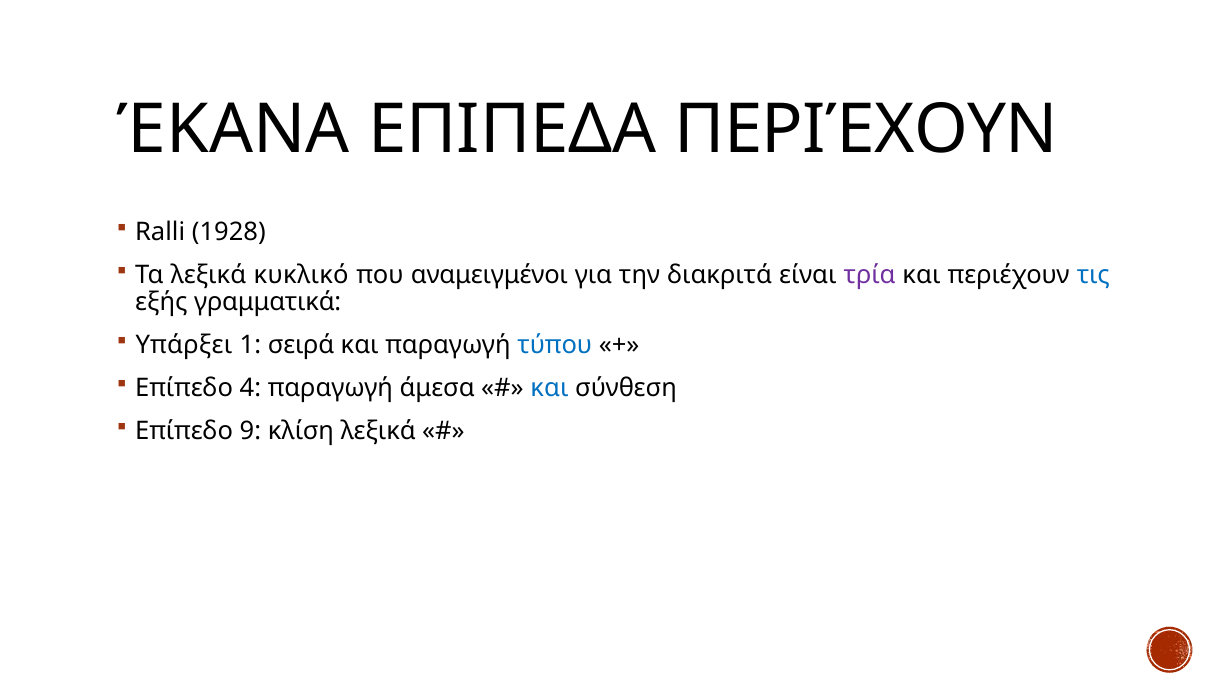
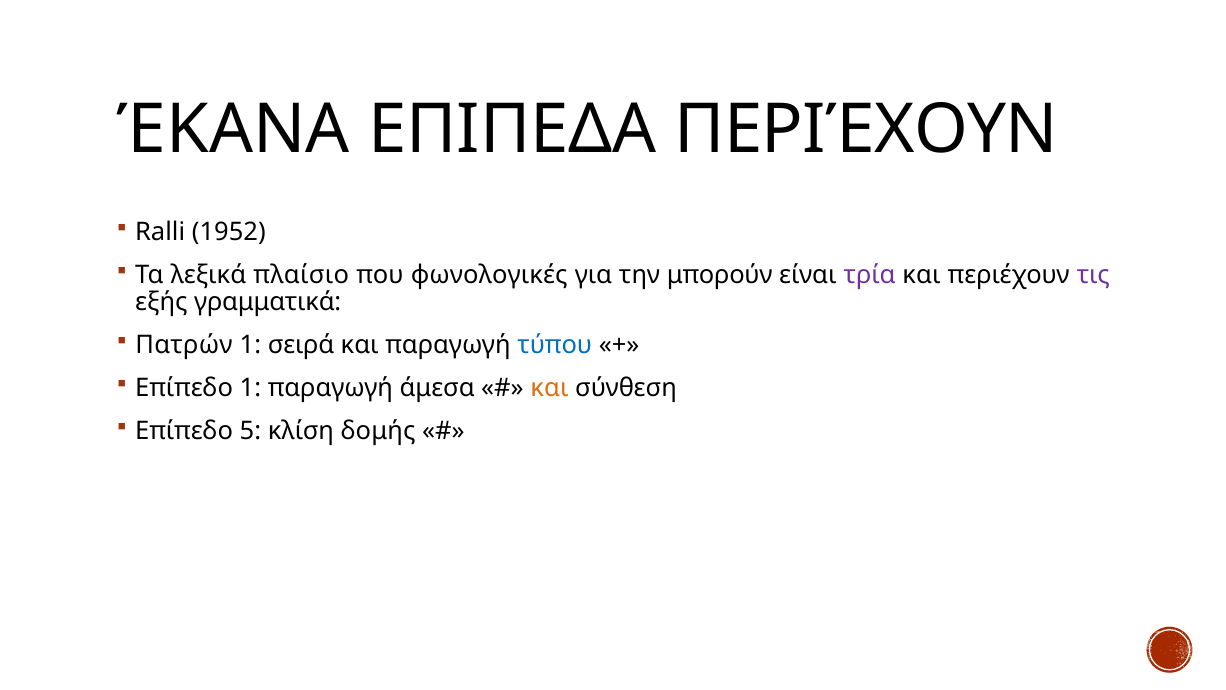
1928: 1928 -> 1952
κυκλικό: κυκλικό -> πλαίσιο
αναμειγμένοι: αναμειγμένοι -> φωνολογικές
διακριτά: διακριτά -> μπορούν
τις colour: blue -> purple
Υπάρξει: Υπάρξει -> Πατρών
Επίπεδο 4: 4 -> 1
και at (549, 388) colour: blue -> orange
9: 9 -> 5
κλίση λεξικά: λεξικά -> δομής
